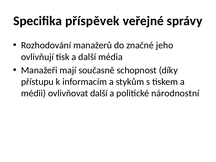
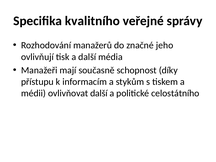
příspěvek: příspěvek -> kvalitního
národnostní: národnostní -> celostátního
